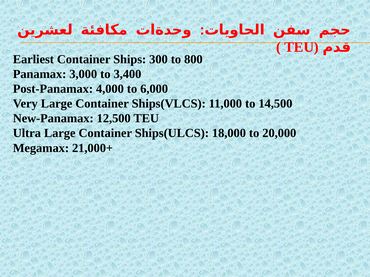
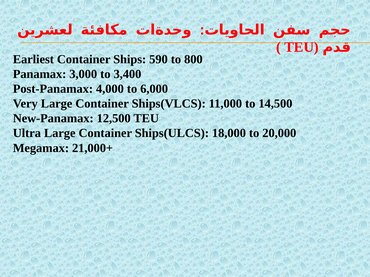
300: 300 -> 590
